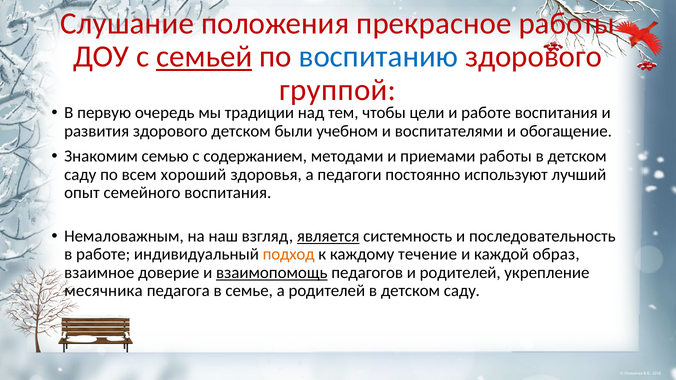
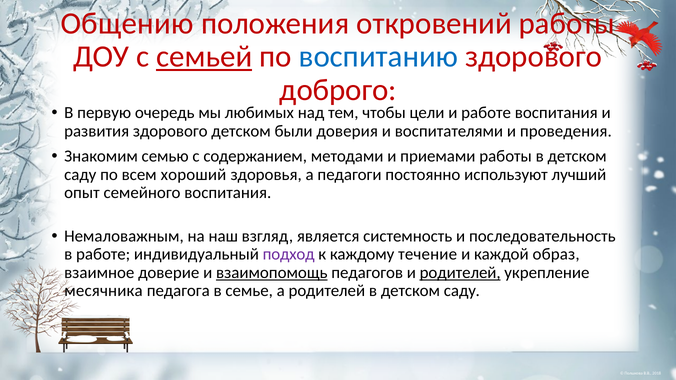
Слушание: Слушание -> Общению
прекрасное: прекрасное -> откровений
группой: группой -> доброго
традиции: традиции -> любимых
учебном: учебном -> доверия
обогащение: обогащение -> проведения
является underline: present -> none
подход colour: orange -> purple
родителей at (460, 273) underline: none -> present
